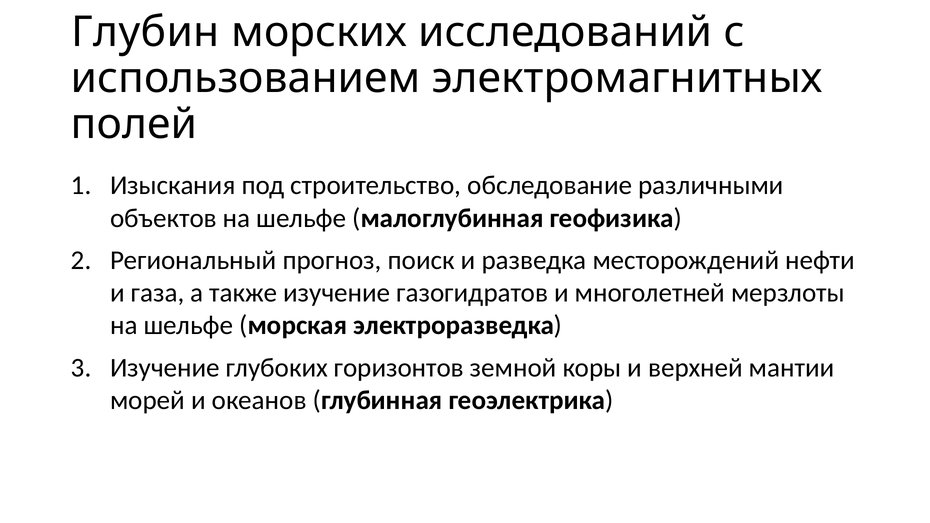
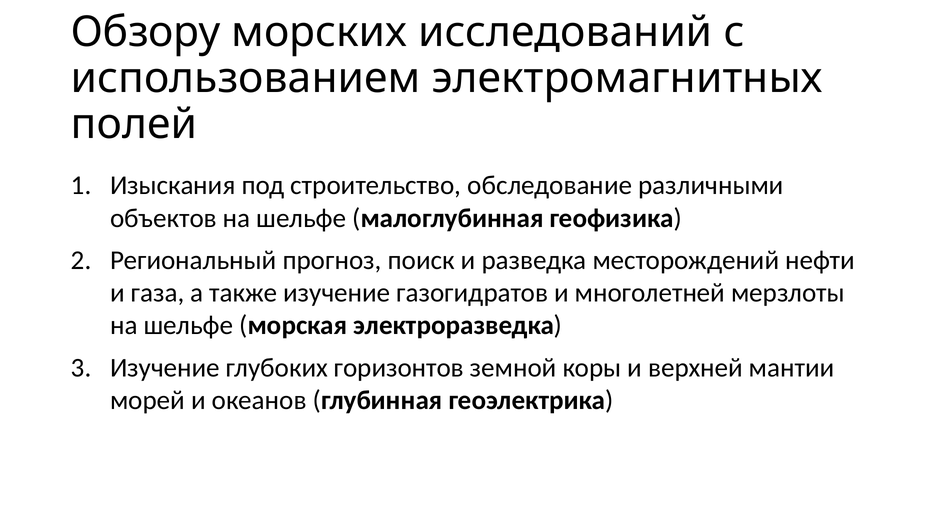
Глубин: Глубин -> Обзору
